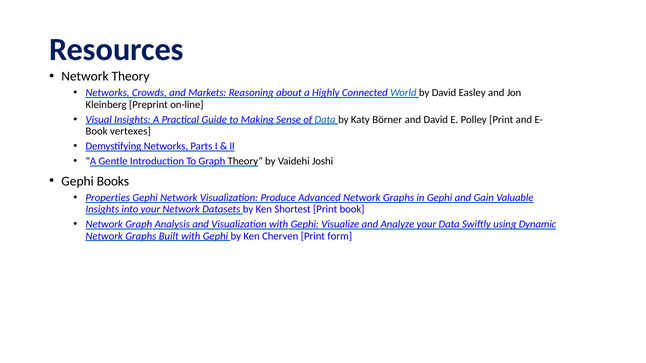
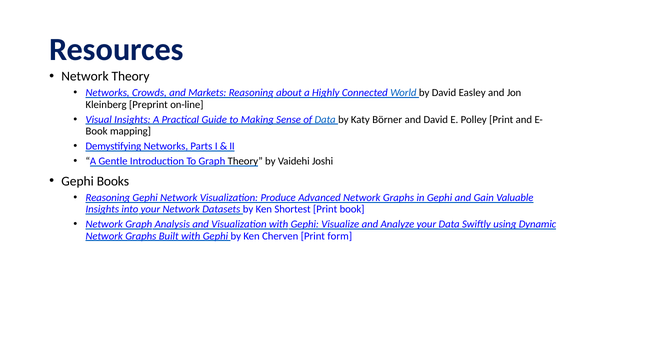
vertexes: vertexes -> mapping
Properties at (108, 198): Properties -> Reasoning
